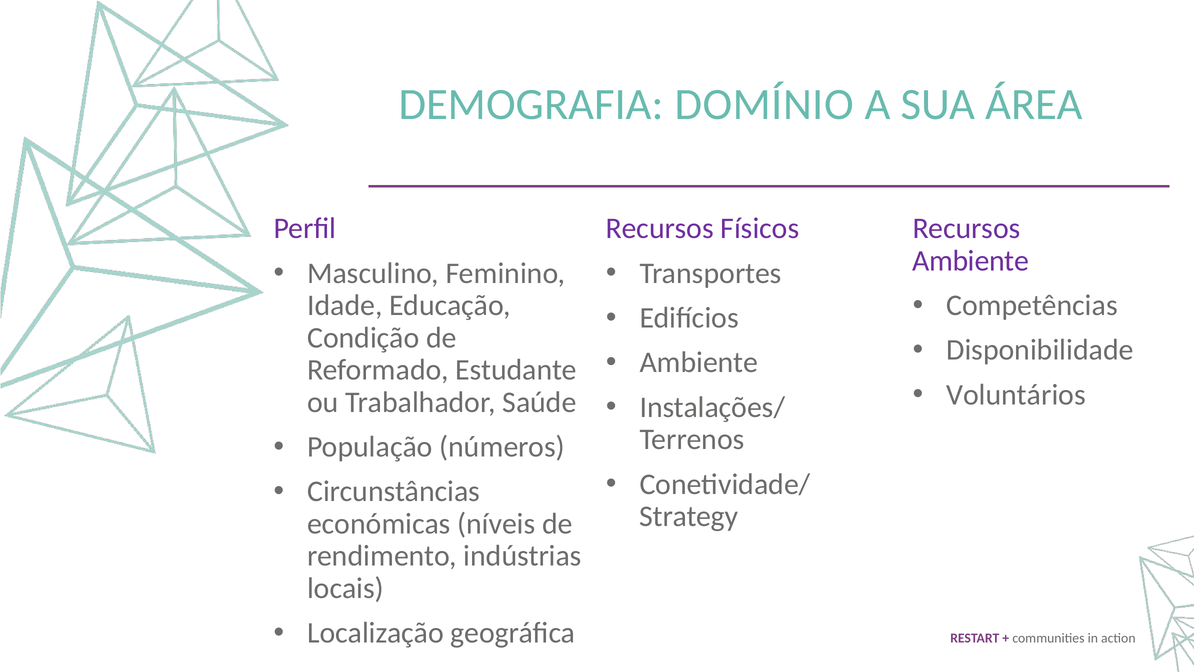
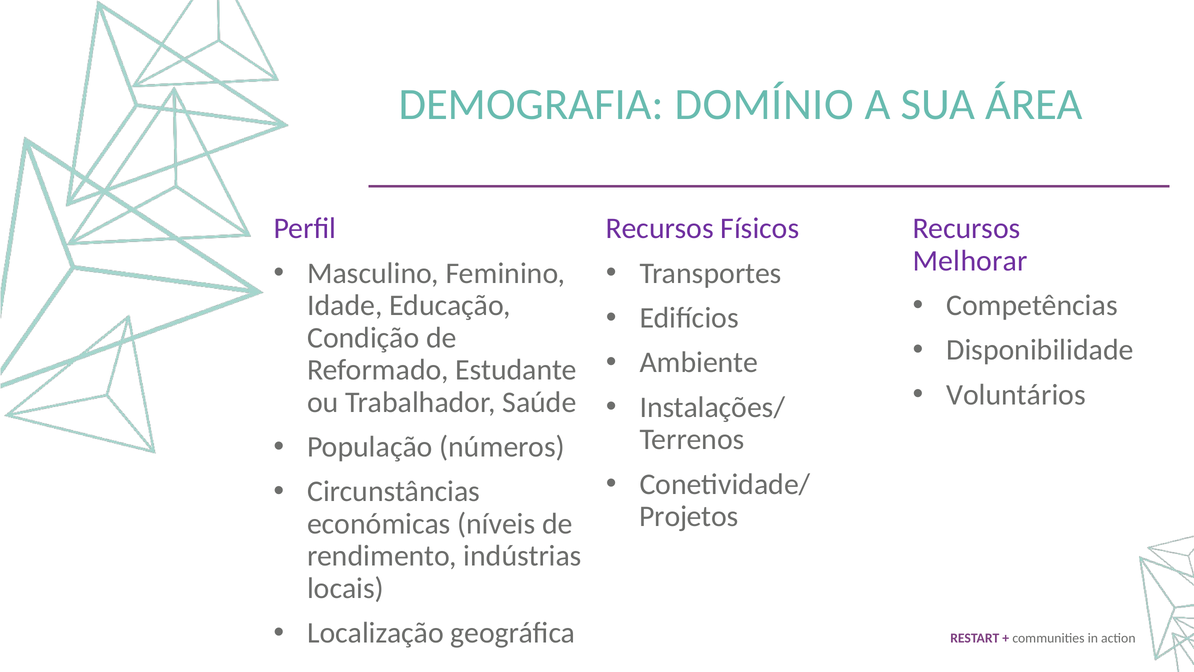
Ambiente at (971, 261): Ambiente -> Melhorar
Strategy: Strategy -> Projetos
